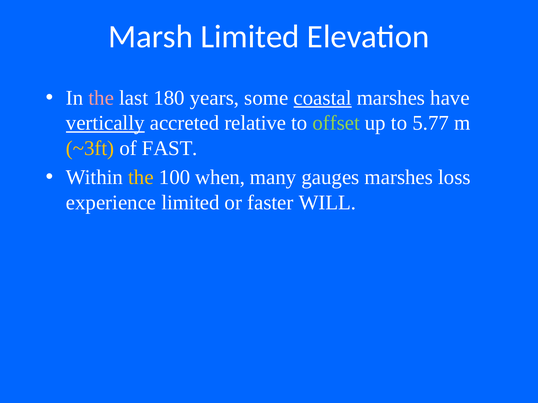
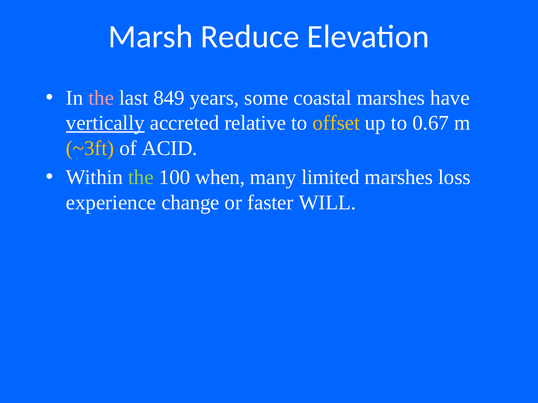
Marsh Limited: Limited -> Reduce
180: 180 -> 849
coastal underline: present -> none
offset colour: light green -> yellow
5.77: 5.77 -> 0.67
FAST: FAST -> ACID
the at (141, 178) colour: yellow -> light green
gauges: gauges -> limited
experience limited: limited -> change
